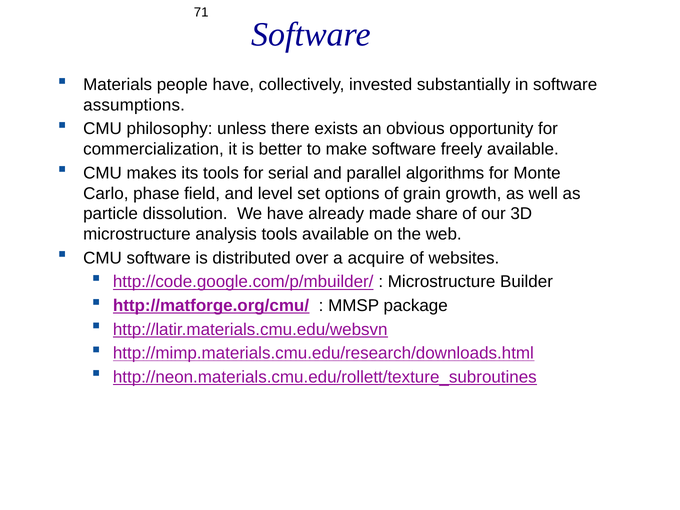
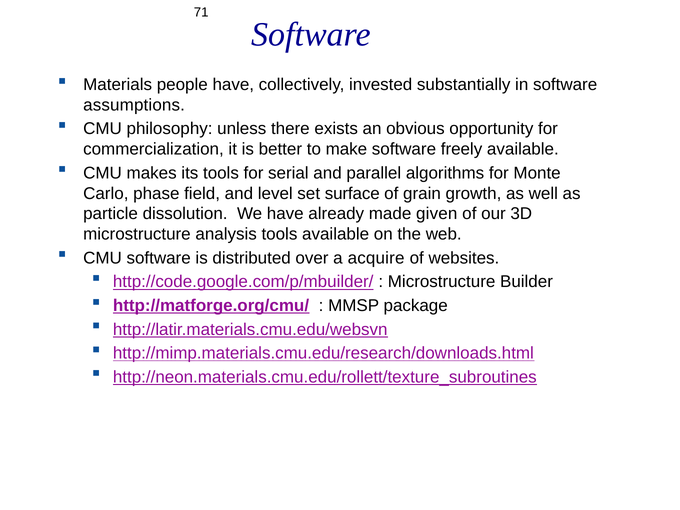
options: options -> surface
share: share -> given
